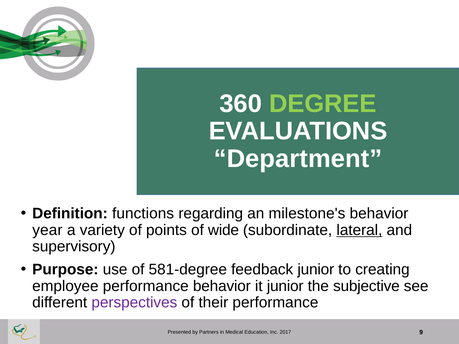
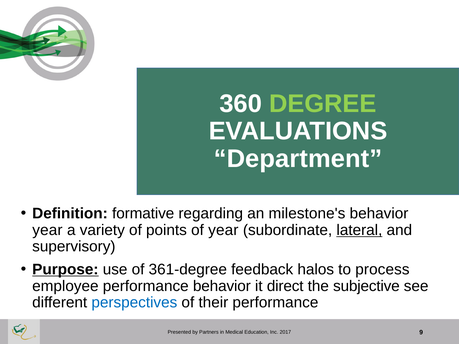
functions: functions -> formative
of wide: wide -> year
Purpose underline: none -> present
581-degree: 581-degree -> 361-degree
feedback junior: junior -> halos
creating: creating -> process
it junior: junior -> direct
perspectives colour: purple -> blue
